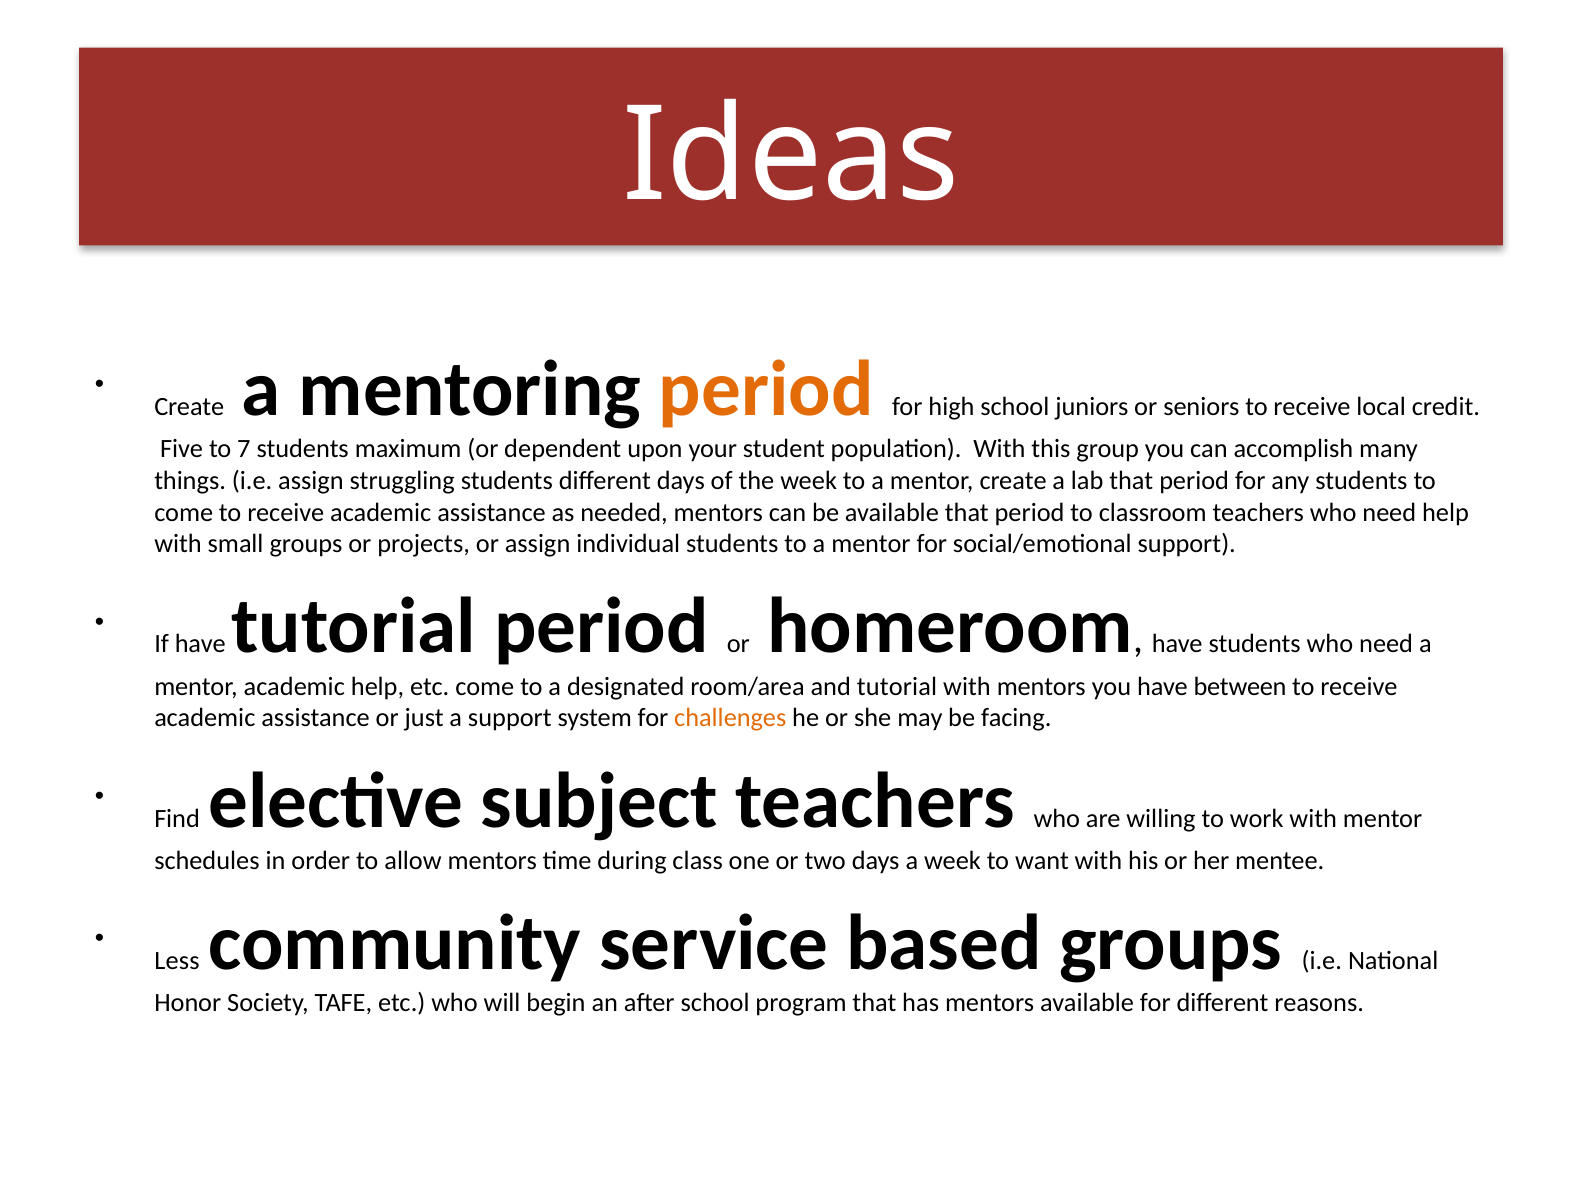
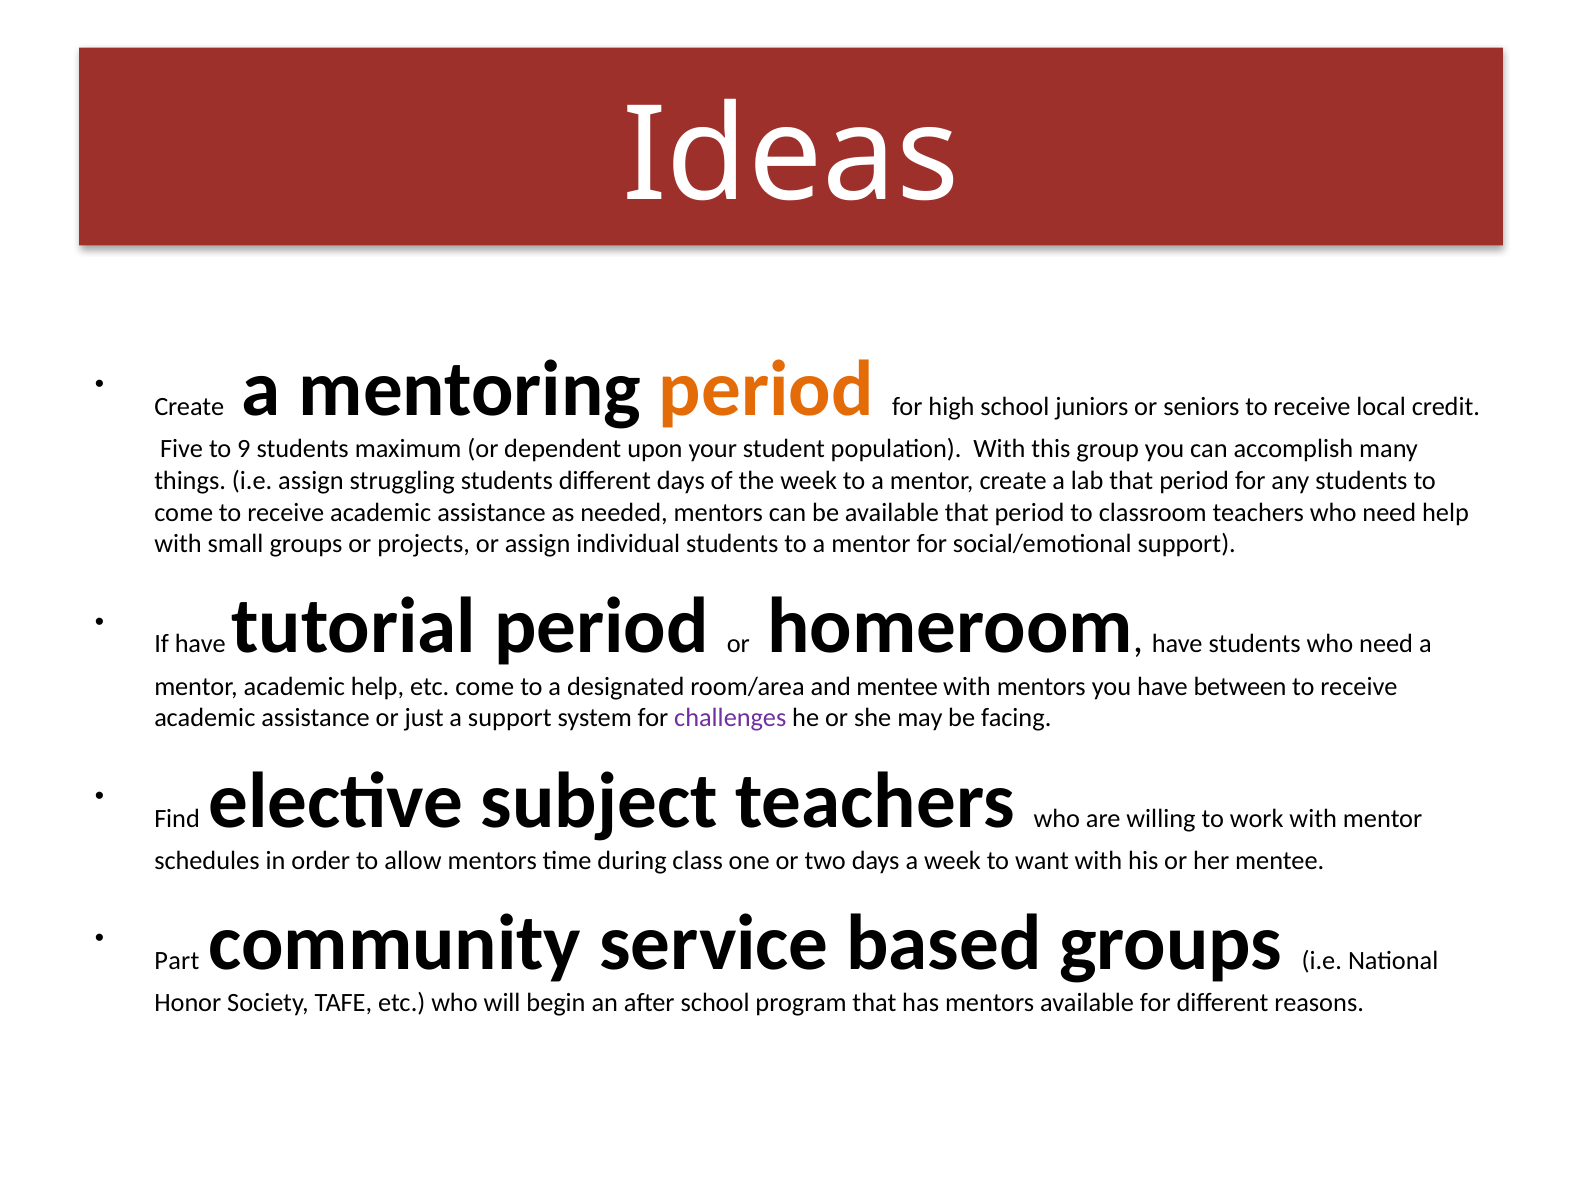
7: 7 -> 9
and tutorial: tutorial -> mentee
challenges colour: orange -> purple
Less: Less -> Part
